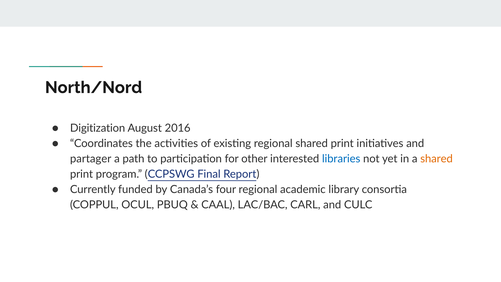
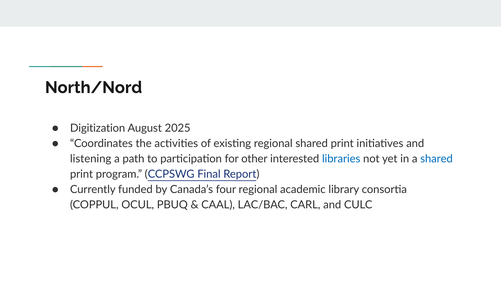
2016: 2016 -> 2025
partager: partager -> listening
shared at (437, 159) colour: orange -> blue
